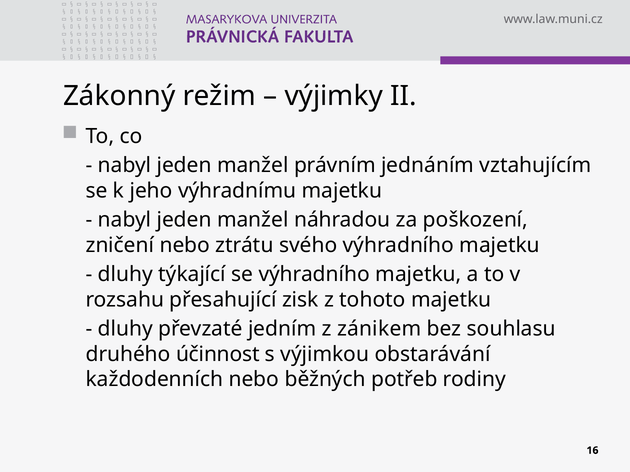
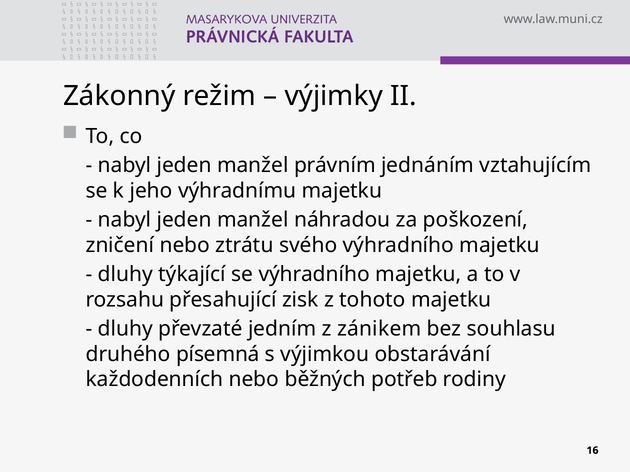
účinnost: účinnost -> písemná
